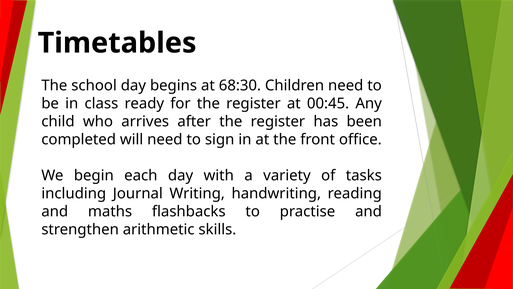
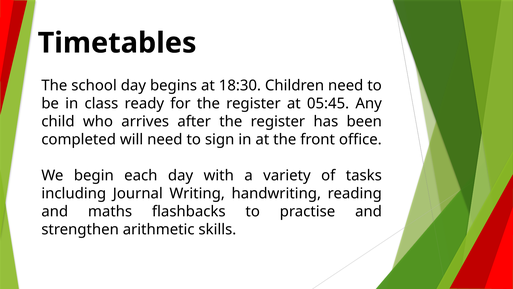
68:30: 68:30 -> 18:30
00:45: 00:45 -> 05:45
